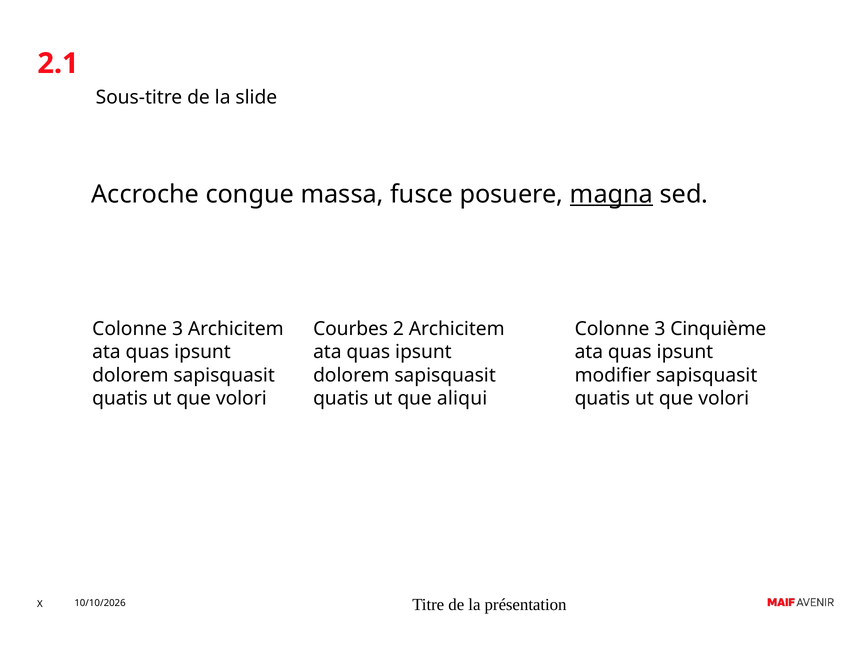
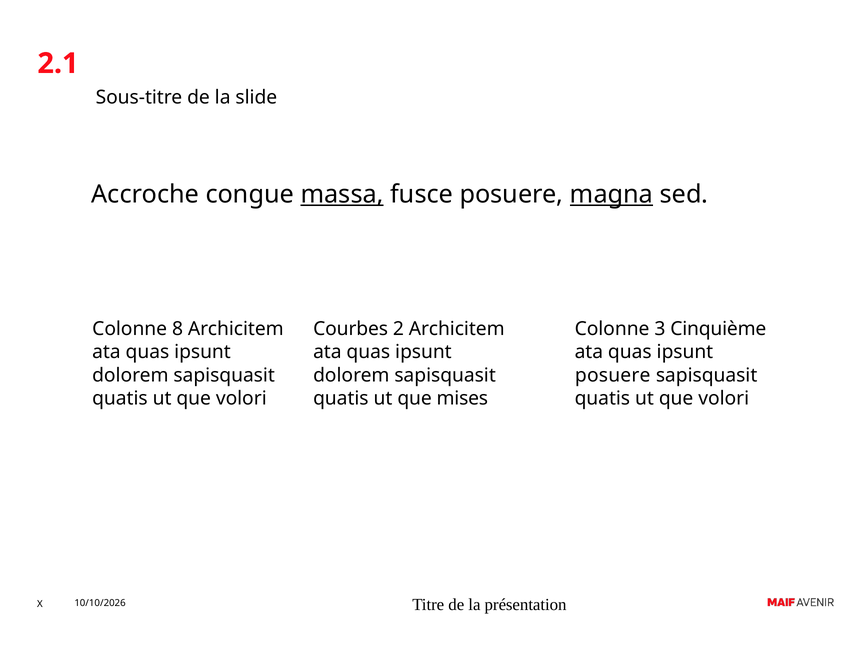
massa underline: none -> present
3 at (178, 329): 3 -> 8
modifier at (613, 375): modifier -> posuere
aliqui: aliqui -> mises
